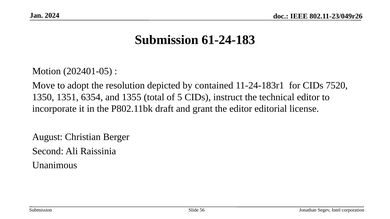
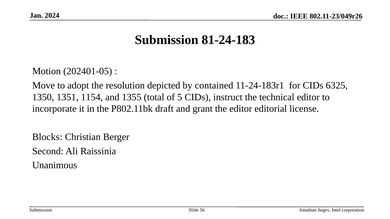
61-24-183: 61-24-183 -> 81-24-183
7520: 7520 -> 6325
6354: 6354 -> 1154
August: August -> Blocks
